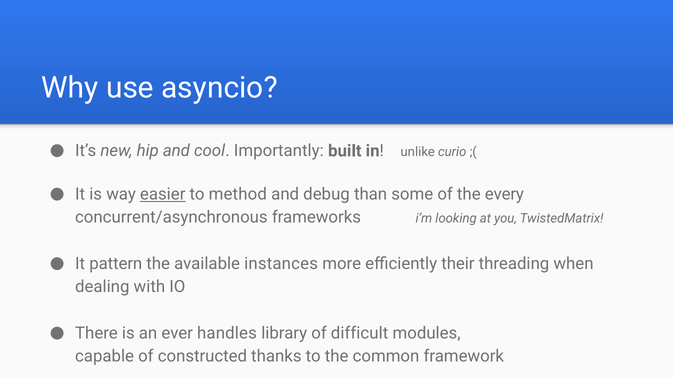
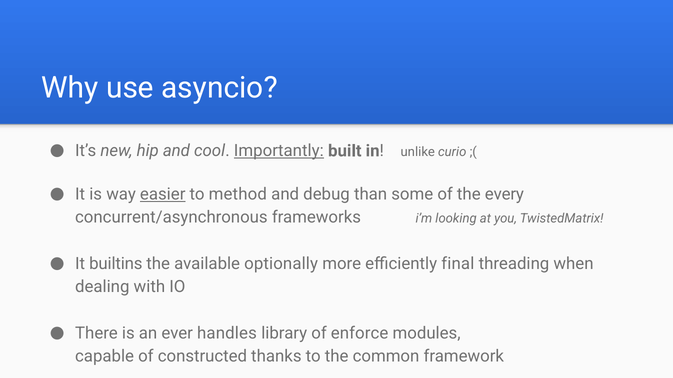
Importantly underline: none -> present
pattern: pattern -> builtins
instances: instances -> optionally
their: their -> final
difficult: difficult -> enforce
